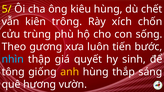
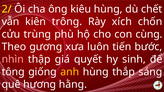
5/: 5/ -> 2/
sống: sống -> cùng
nhìn colour: light blue -> pink
vườn: vườn -> hằng
